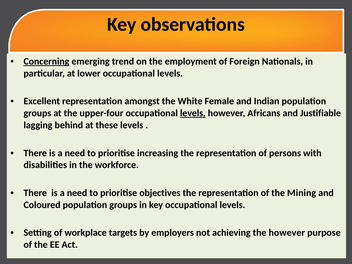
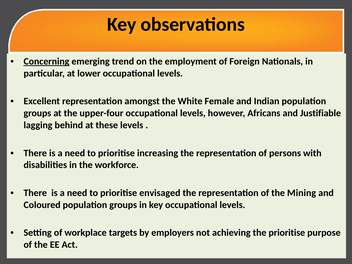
levels at (193, 113) underline: present -> none
objectives: objectives -> envisaged
the however: however -> prioritise
